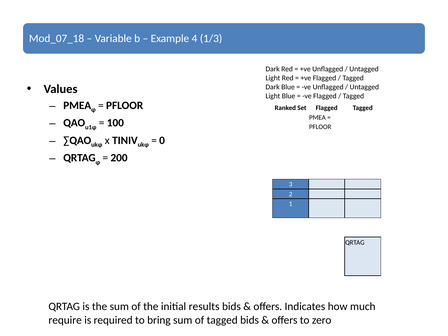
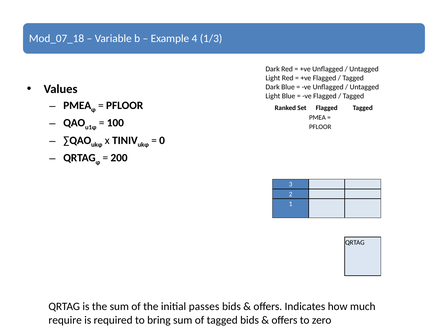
results: results -> passes
